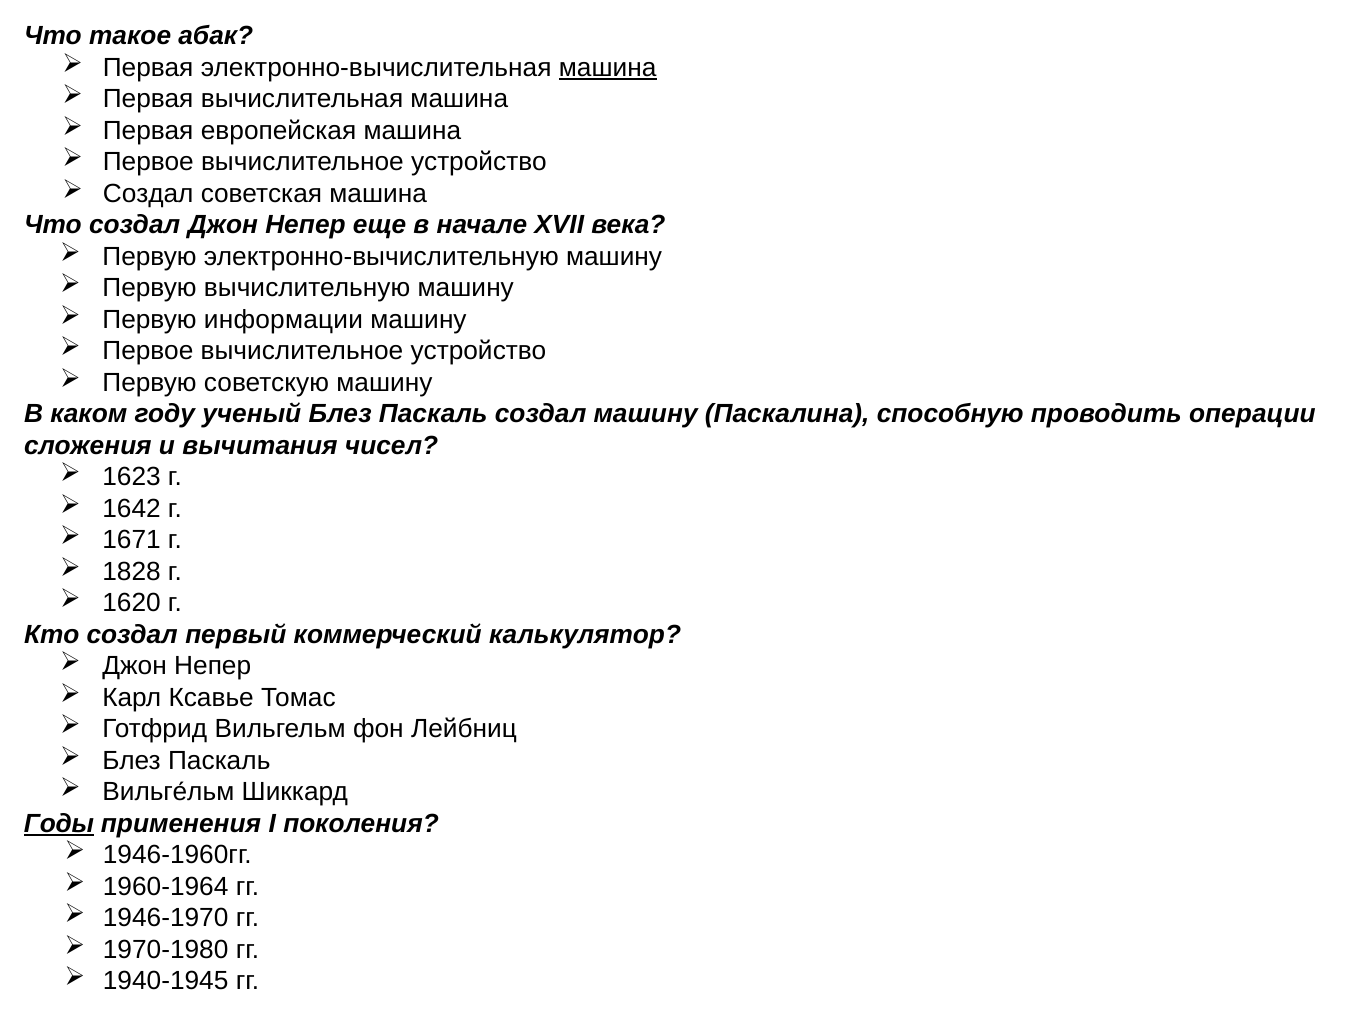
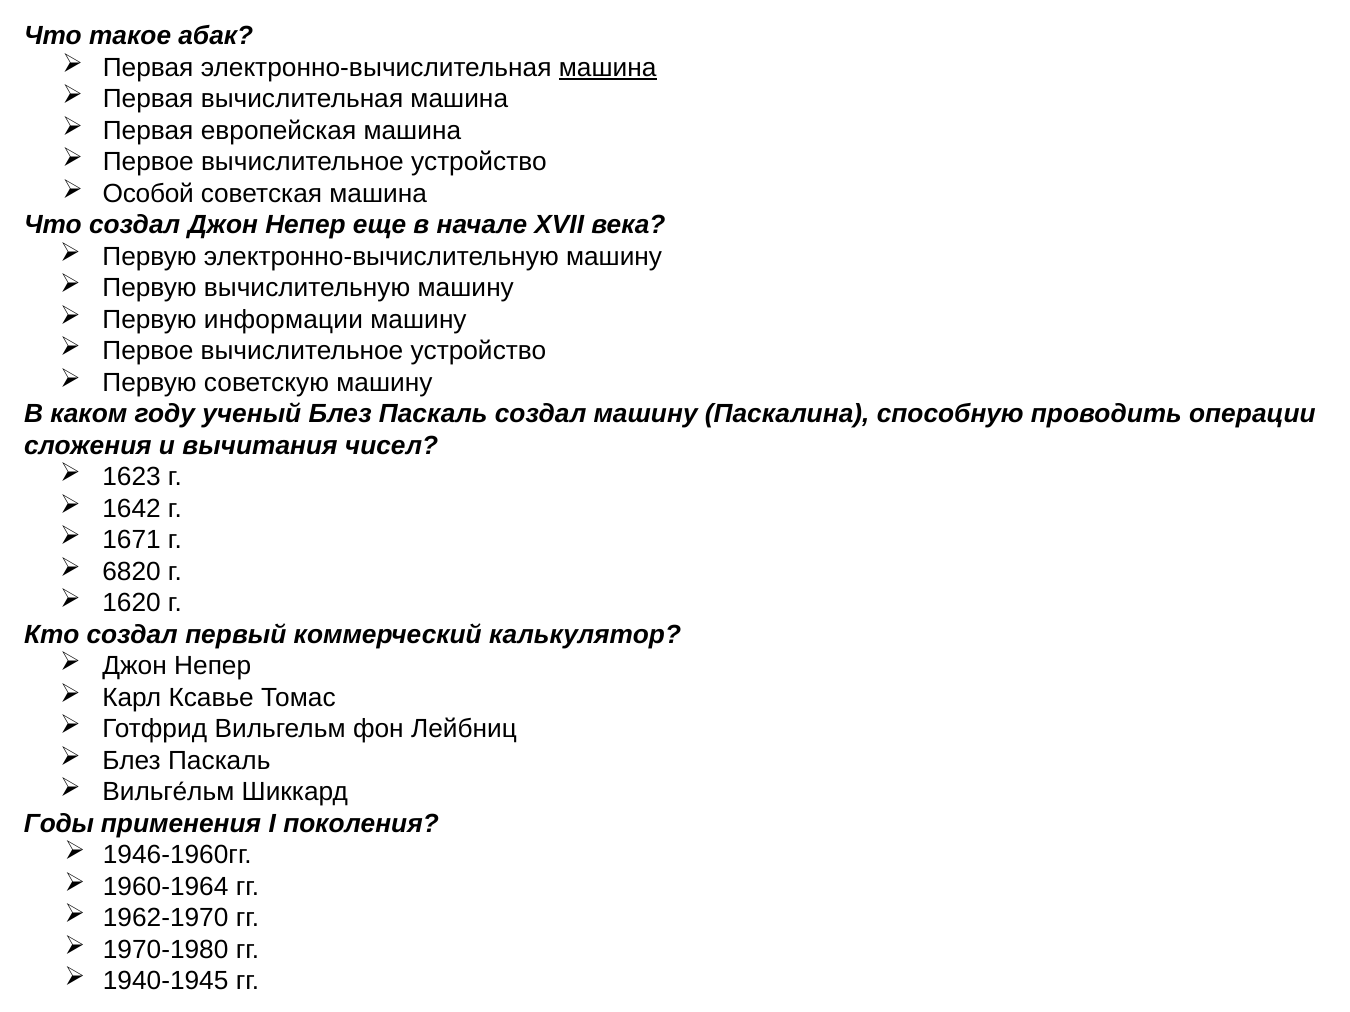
Создал at (148, 194): Создал -> Особой
1828: 1828 -> 6820
Годы underline: present -> none
1946-1970: 1946-1970 -> 1962-1970
